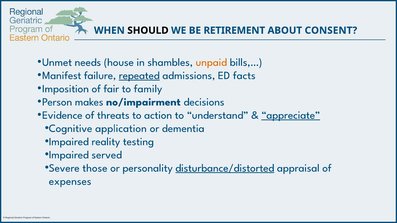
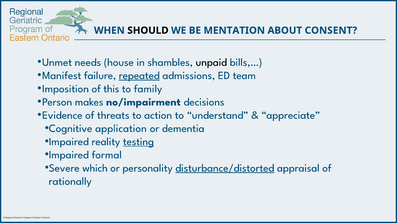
RETIREMENT: RETIREMENT -> MENTATION
unpaid colour: orange -> black
facts: facts -> team
fair: fair -> this
appreciate underline: present -> none
testing underline: none -> present
served: served -> formal
those: those -> which
expenses: expenses -> rationally
